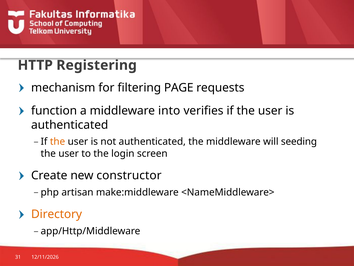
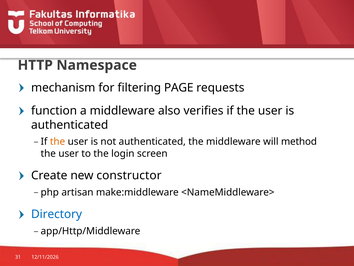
Registering: Registering -> Namespace
into: into -> also
seeding: seeding -> method
Directory colour: orange -> blue
